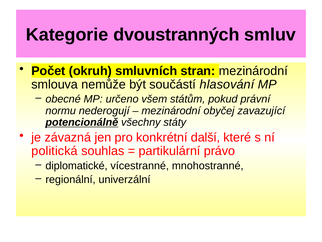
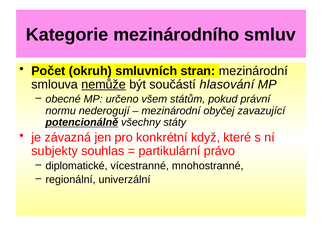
dvoustranných: dvoustranných -> mezinárodního
nemůže underline: none -> present
další: další -> když
politická: politická -> subjekty
